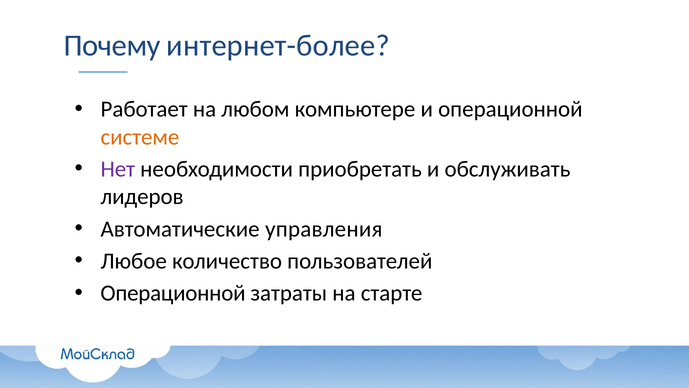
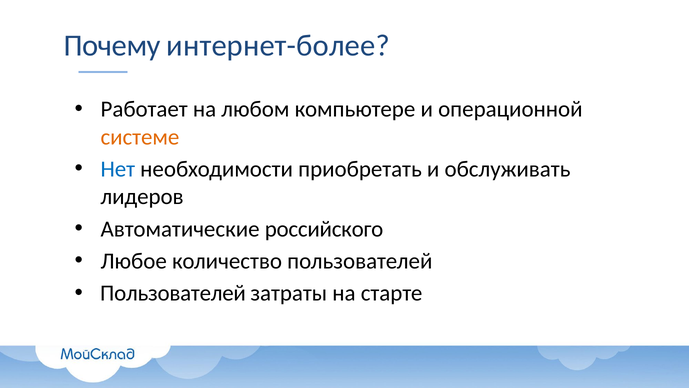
Нет colour: purple -> blue
управления: управления -> российского
Операционной at (173, 293): Операционной -> Пользователей
